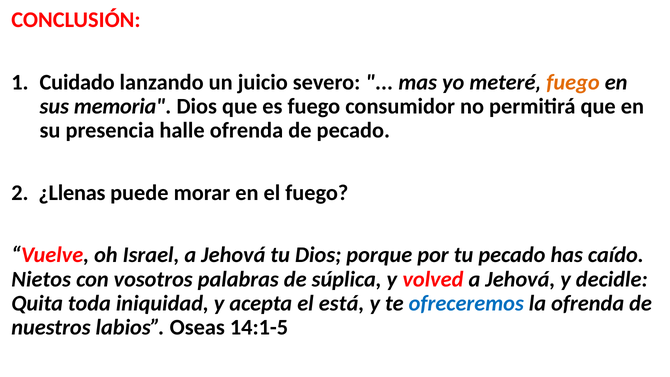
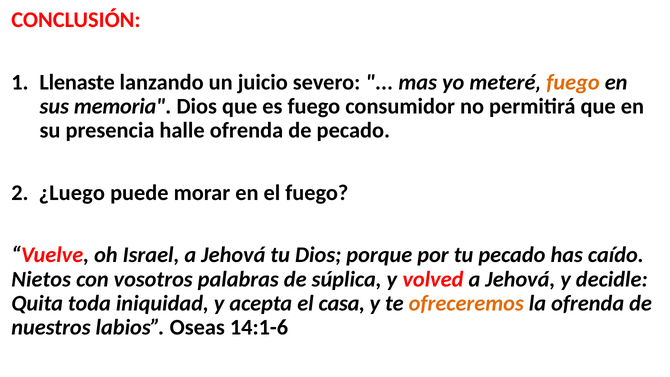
Cuidado: Cuidado -> Llenaste
¿Llenas: ¿Llenas -> ¿Luego
está: está -> casa
ofreceremos colour: blue -> orange
14:1-5: 14:1-5 -> 14:1-6
